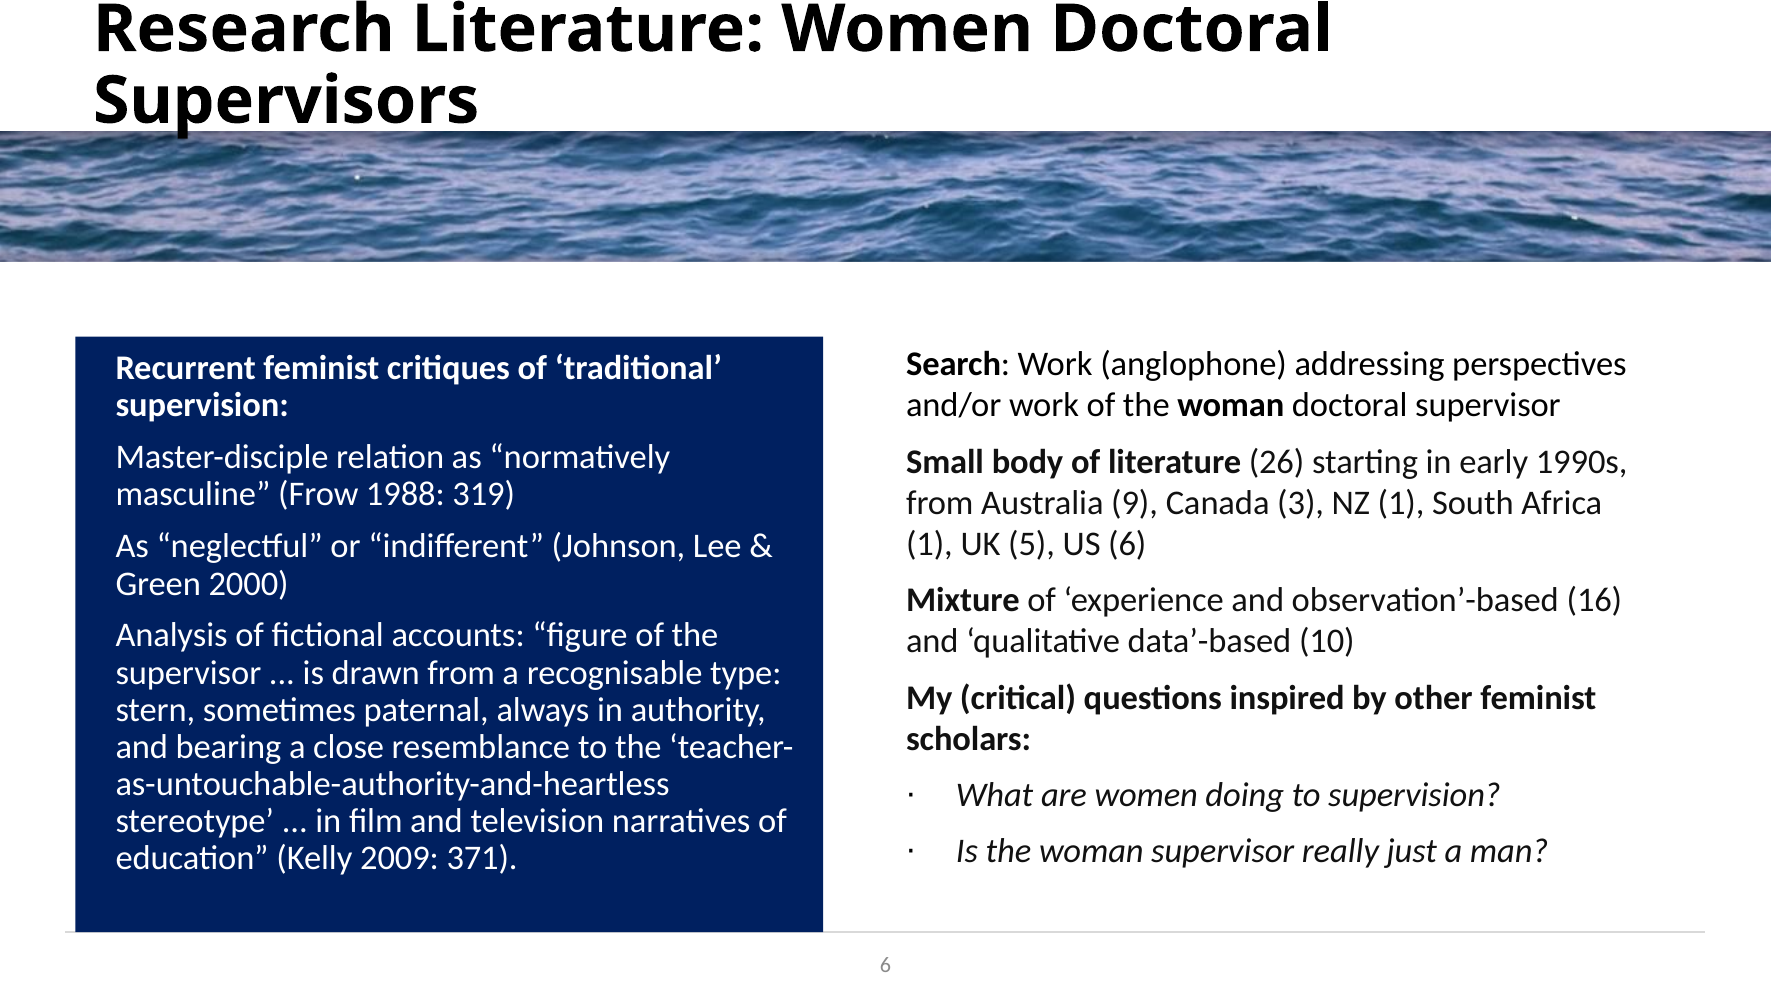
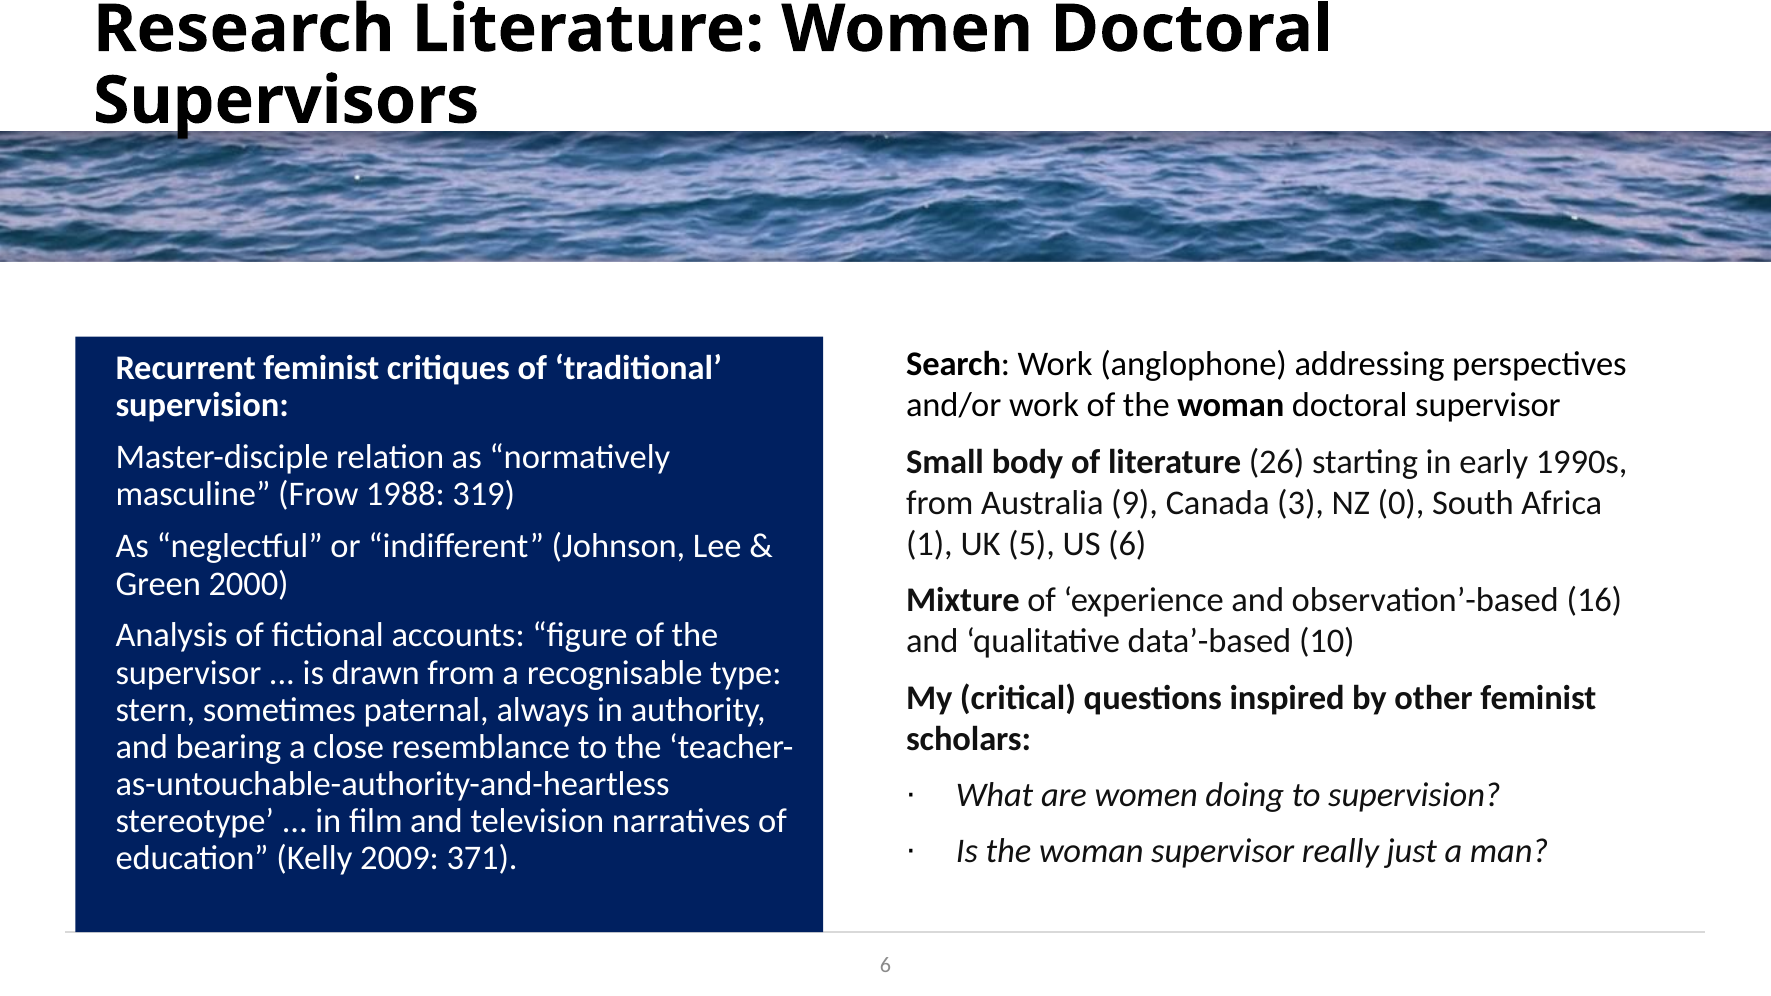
NZ 1: 1 -> 0
